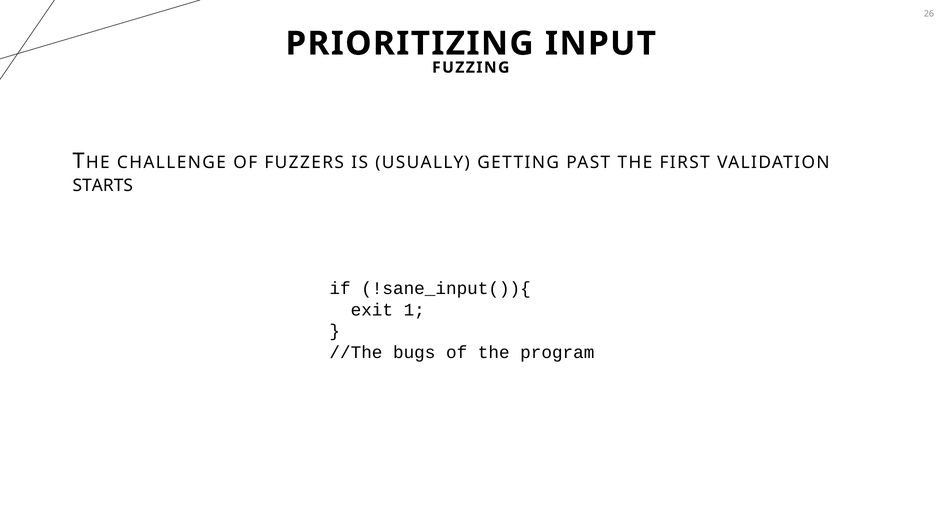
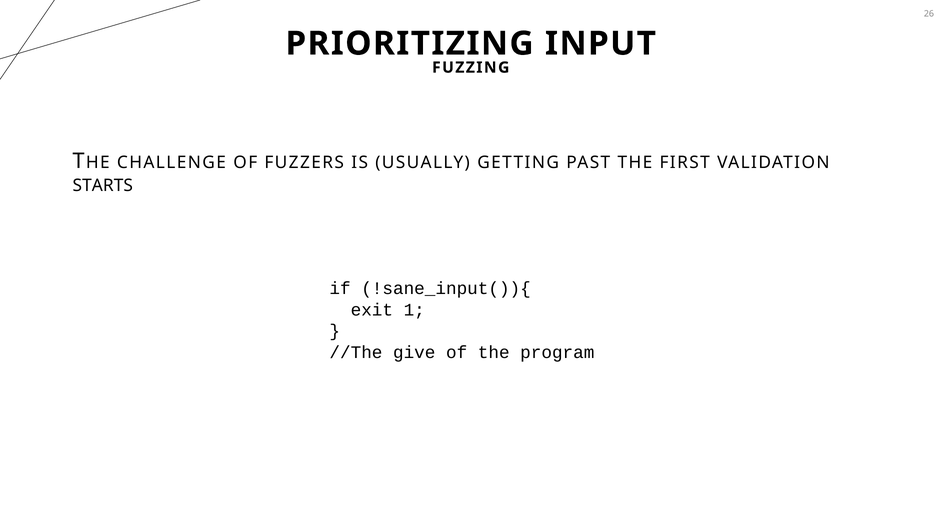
bugs: bugs -> give
